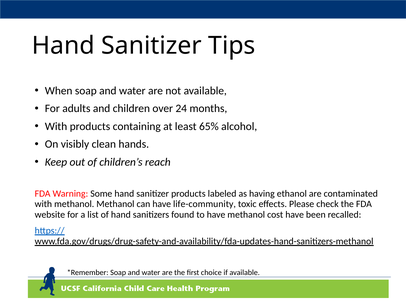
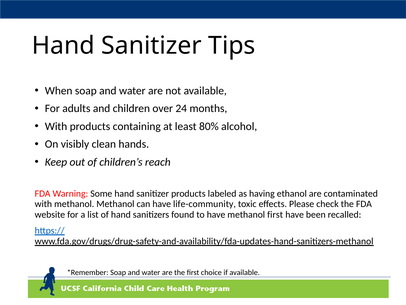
65%: 65% -> 80%
methanol cost: cost -> first
